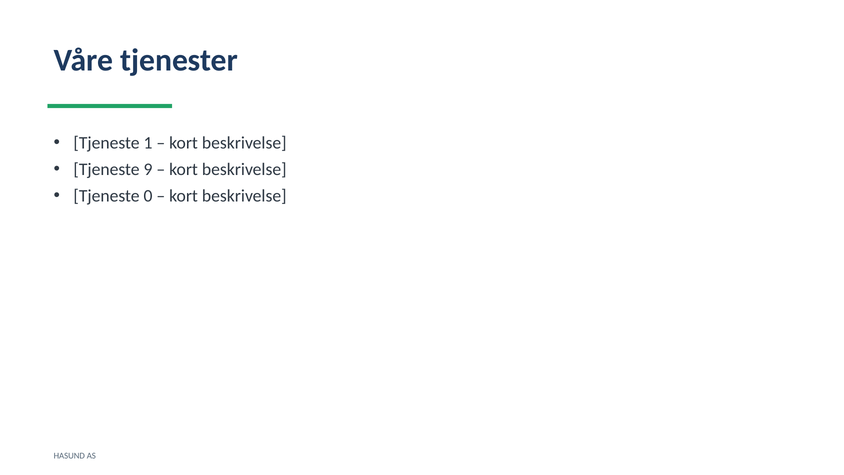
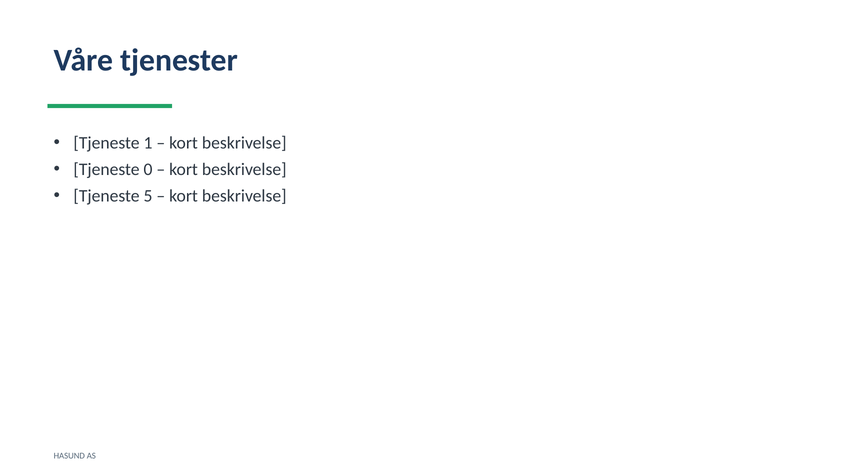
9: 9 -> 0
0: 0 -> 5
